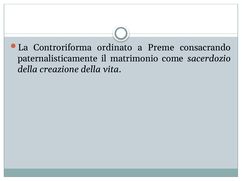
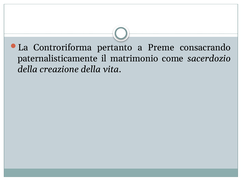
ordinato: ordinato -> pertanto
